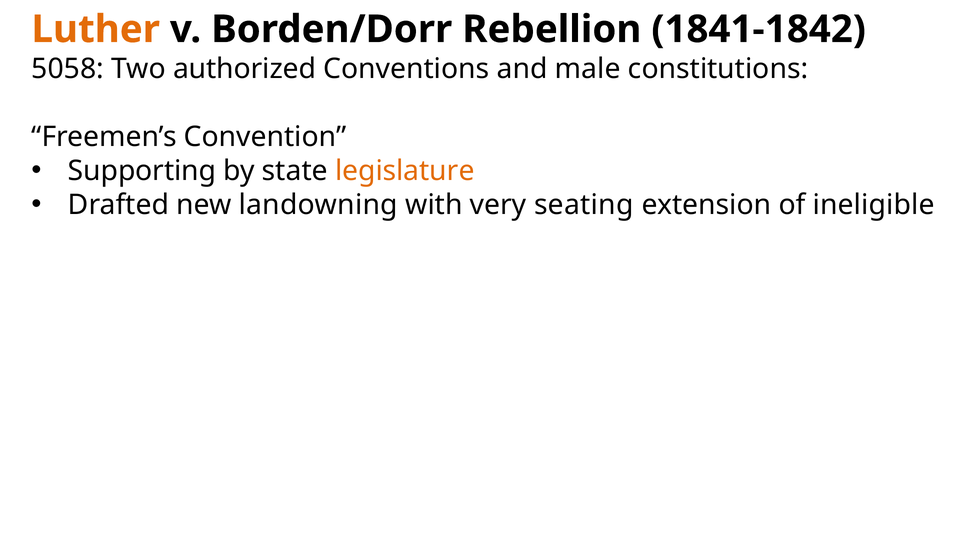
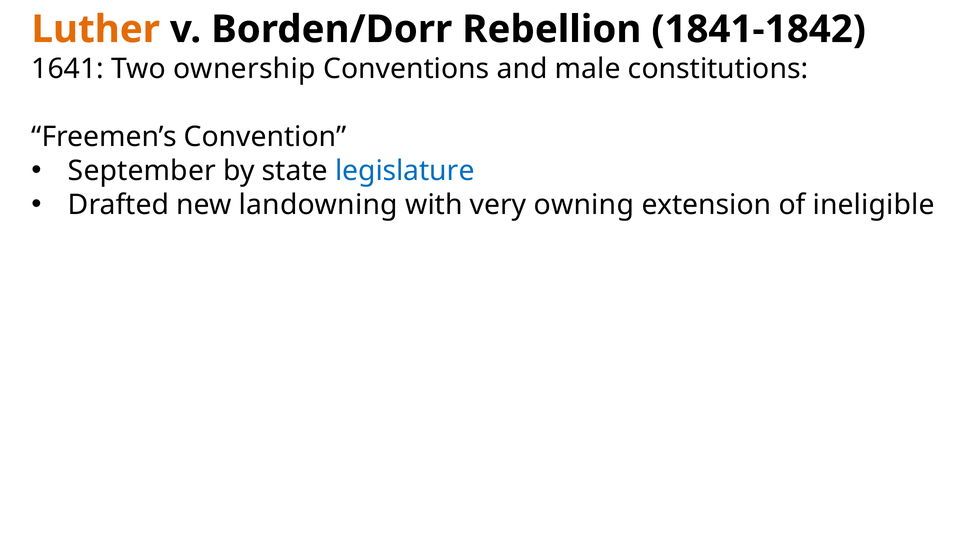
5058: 5058 -> 1641
authorized: authorized -> ownership
Supporting: Supporting -> September
legislature colour: orange -> blue
seating: seating -> owning
